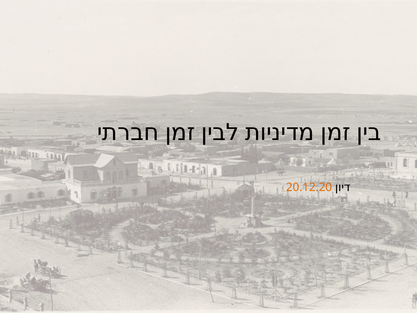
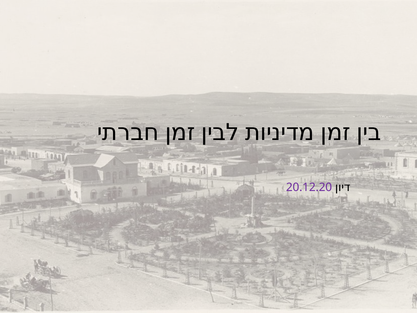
20.12.20 colour: orange -> purple
